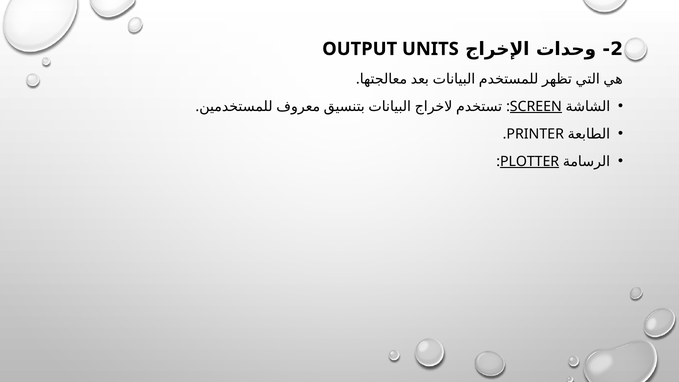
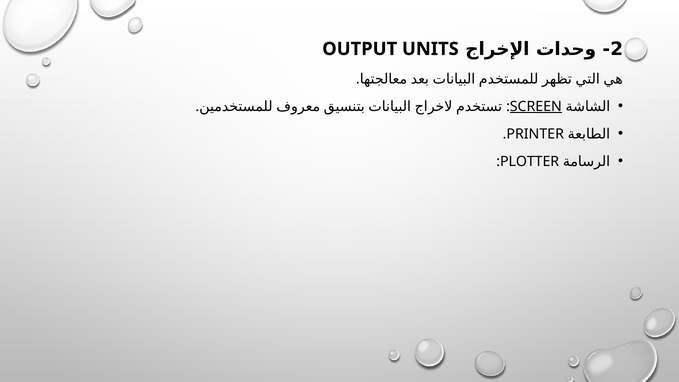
PLOTTER underline: present -> none
